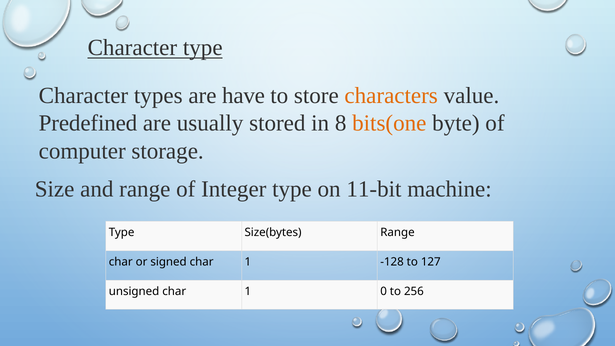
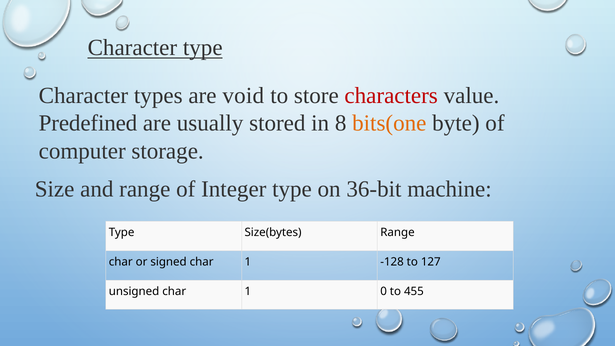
have: have -> void
characters colour: orange -> red
11-bit: 11-bit -> 36-bit
256: 256 -> 455
